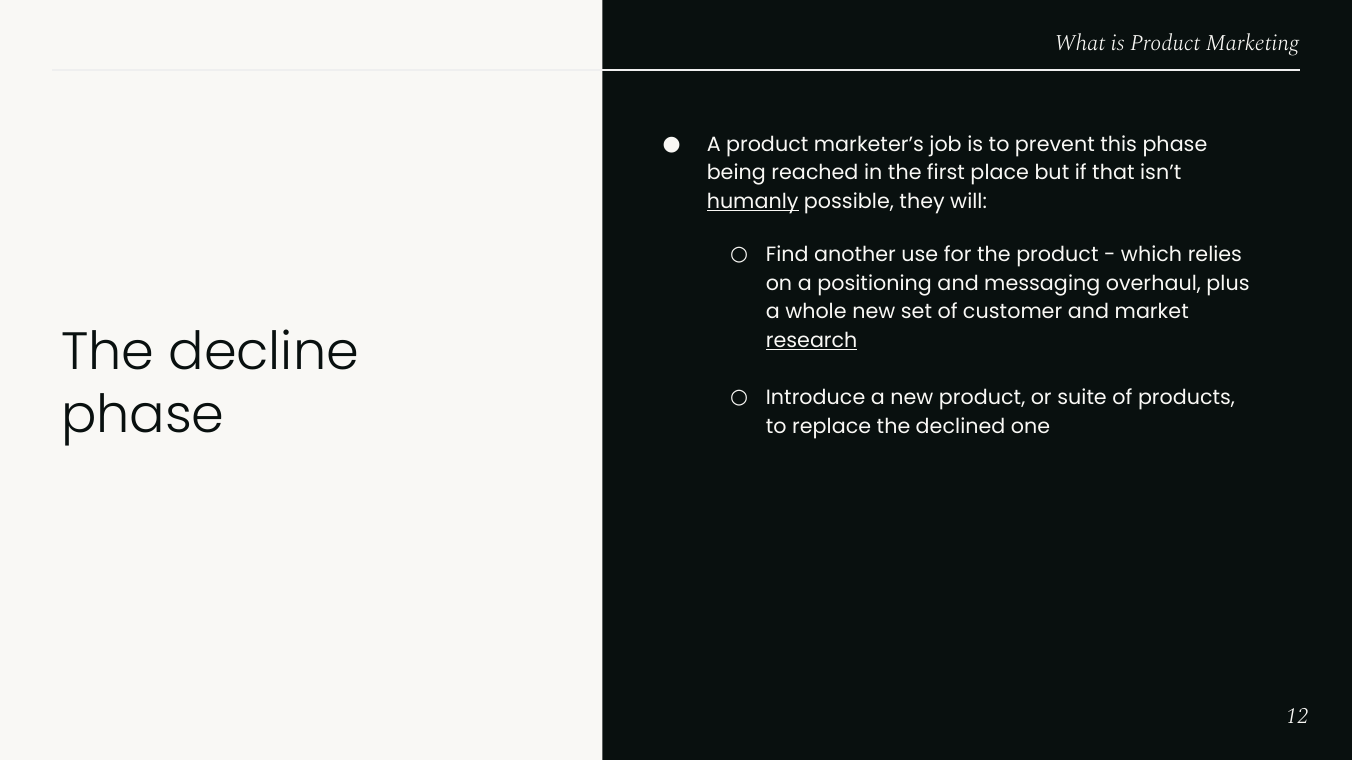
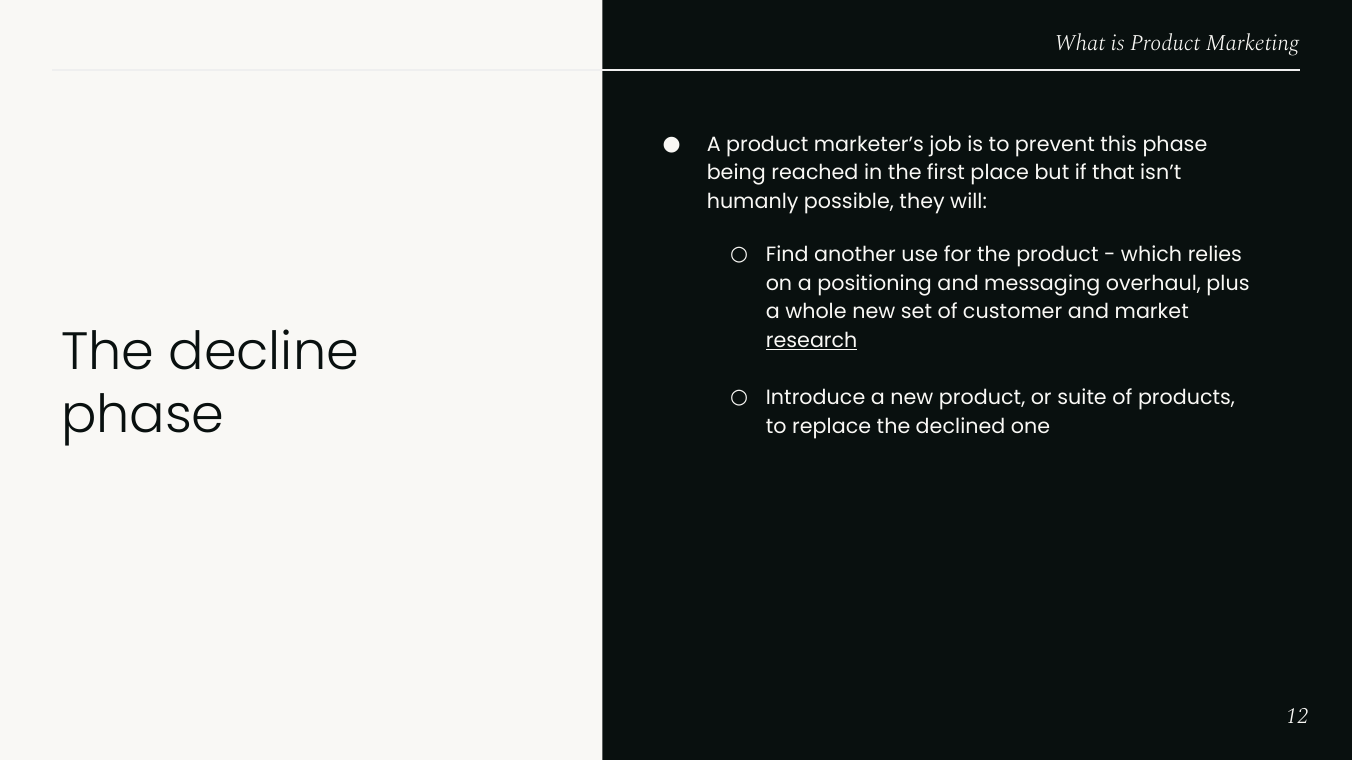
humanly underline: present -> none
